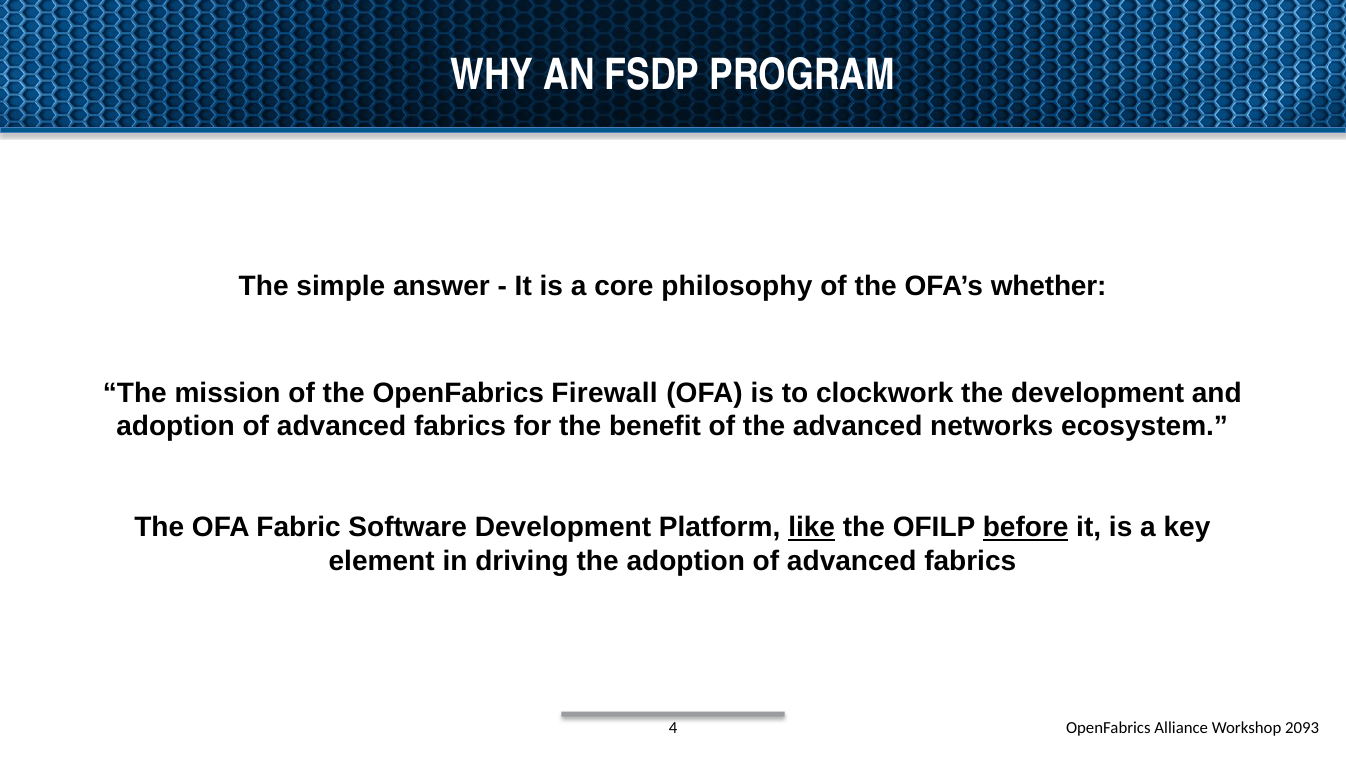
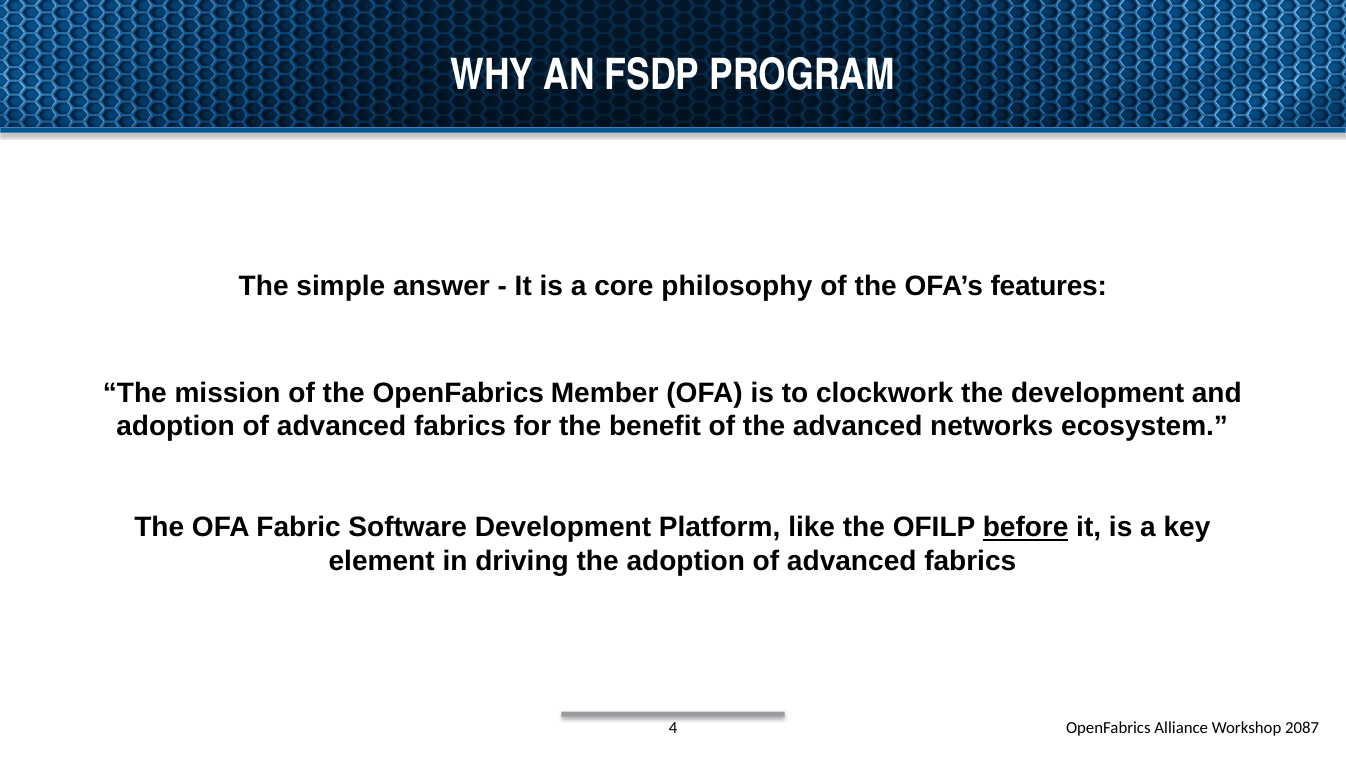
whether: whether -> features
Firewall: Firewall -> Member
like underline: present -> none
2093: 2093 -> 2087
